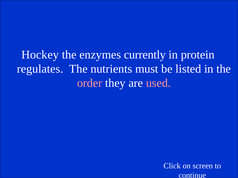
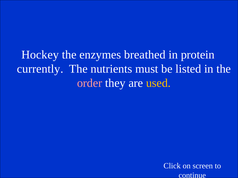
currently: currently -> breathed
regulates: regulates -> currently
used colour: pink -> yellow
